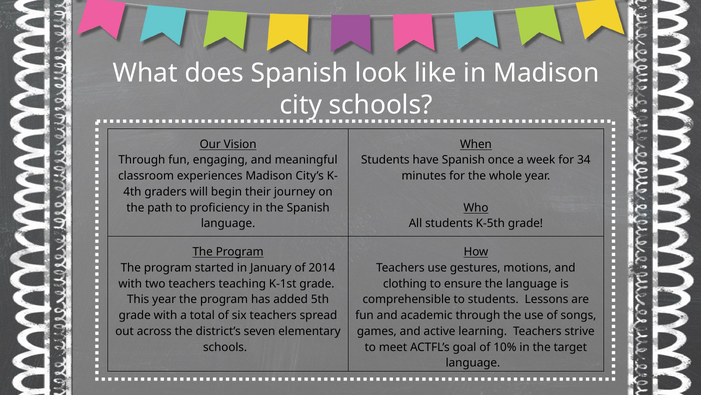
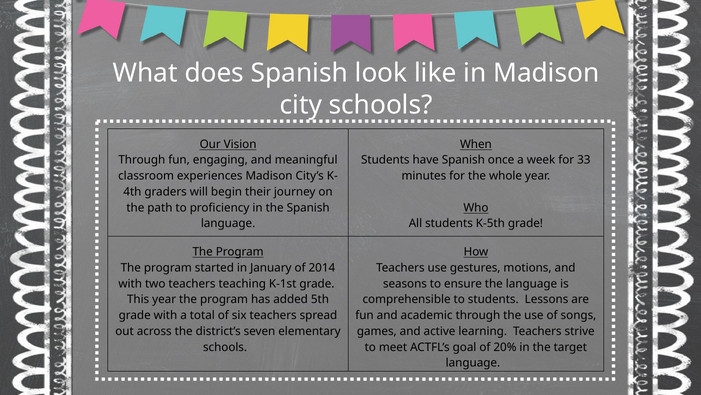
34: 34 -> 33
clothing: clothing -> seasons
10%: 10% -> 20%
